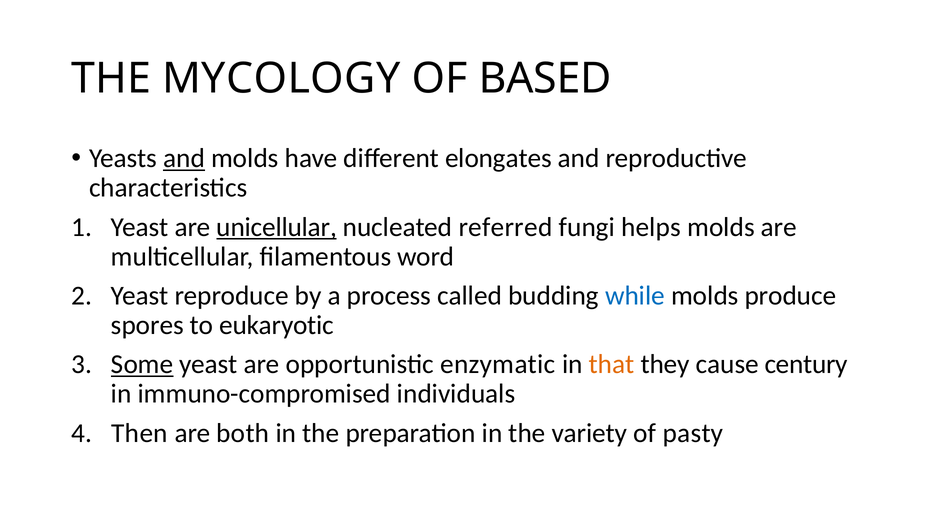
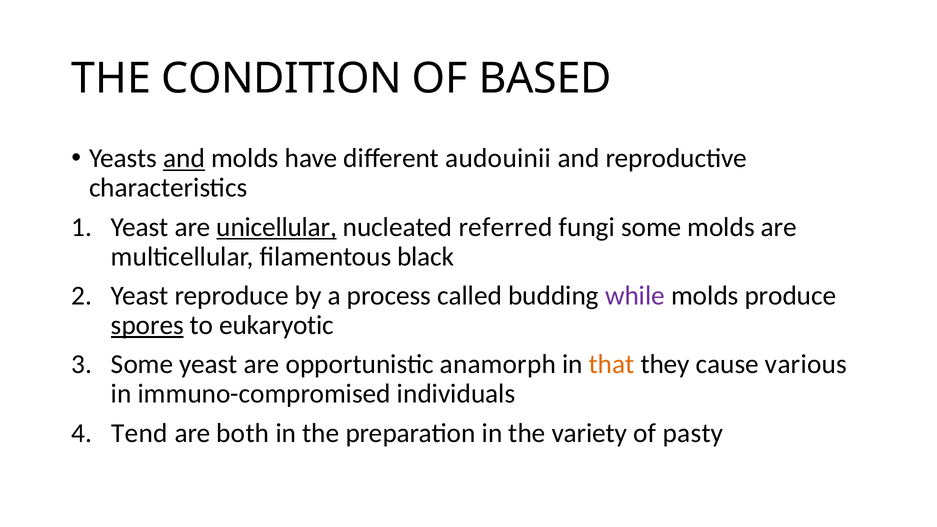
MYCOLOGY: MYCOLOGY -> CONDITION
elongates: elongates -> audouinii
fungi helps: helps -> some
word: word -> black
while colour: blue -> purple
spores underline: none -> present
Some at (142, 364) underline: present -> none
enzymatic: enzymatic -> anamorph
century: century -> various
Then: Then -> Tend
